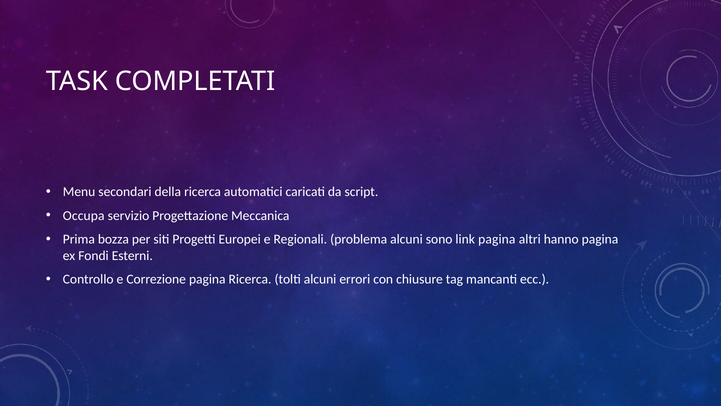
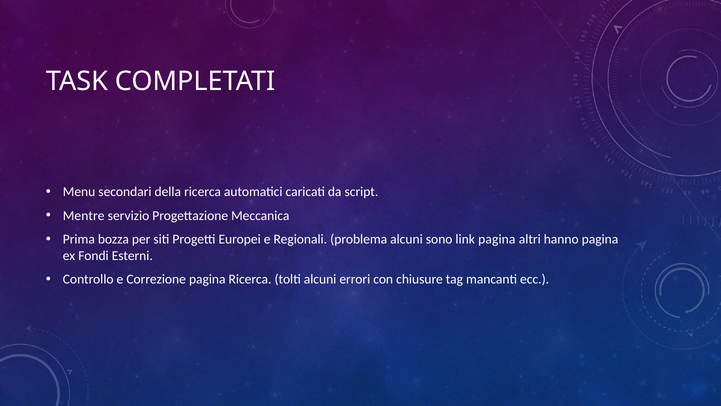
Occupa: Occupa -> Mentre
